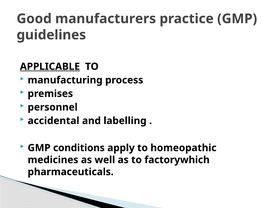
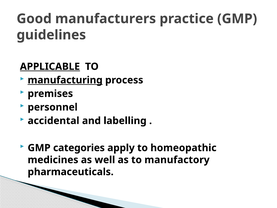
manufacturing underline: none -> present
conditions: conditions -> categories
factorywhich: factorywhich -> manufactory
